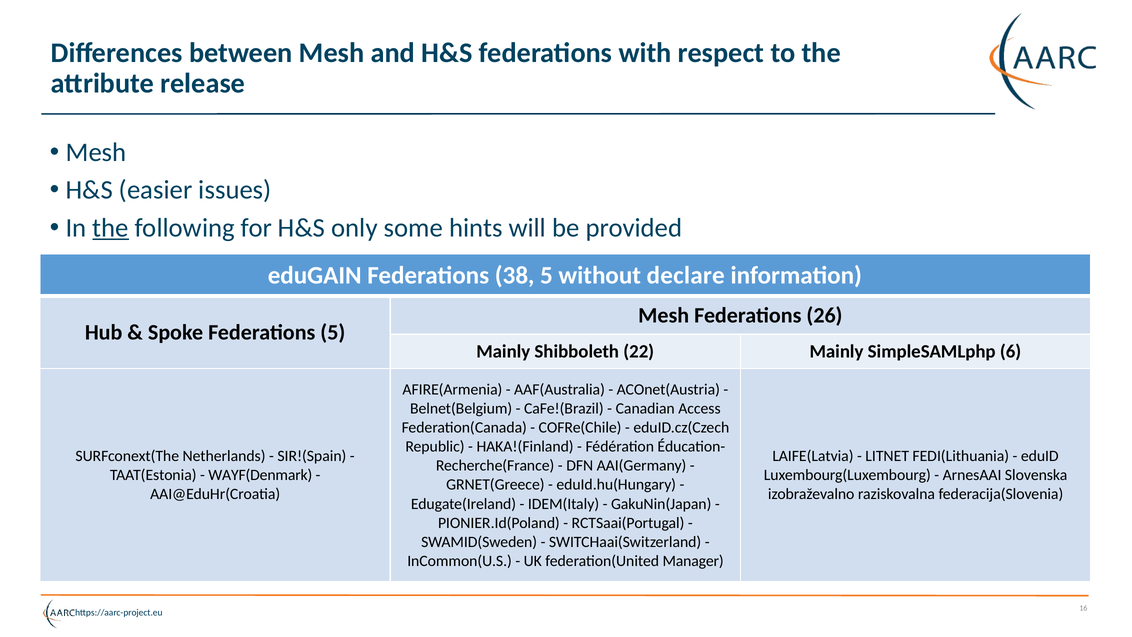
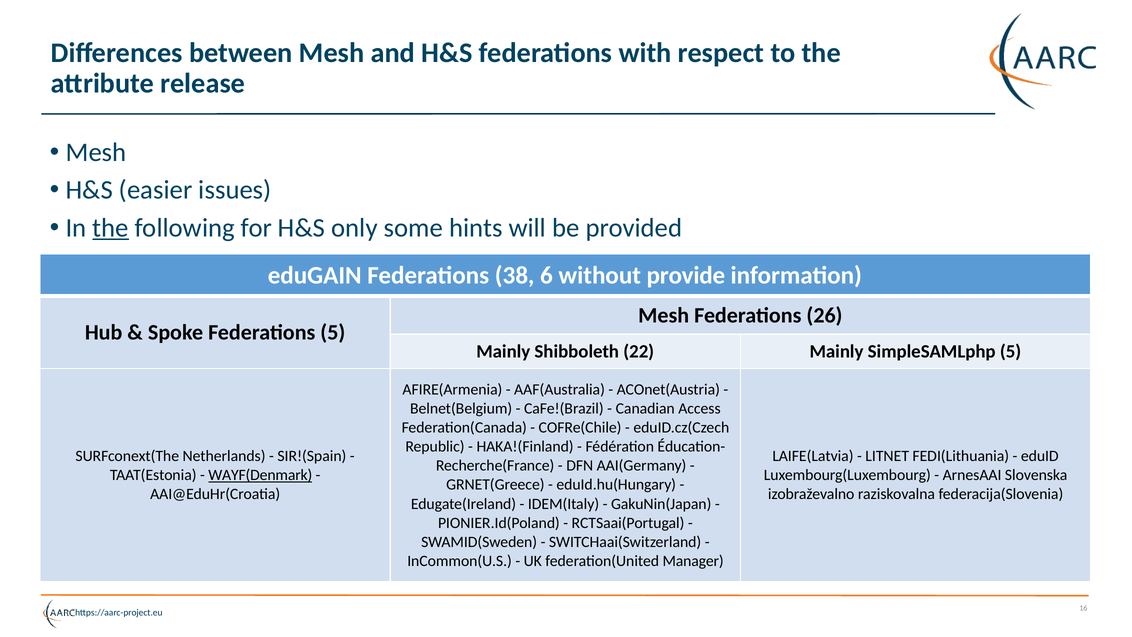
38 5: 5 -> 6
declare: declare -> provide
SimpleSAMLphp 6: 6 -> 5
WAYF(Denmark underline: none -> present
